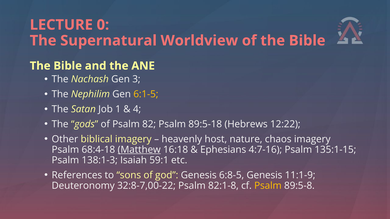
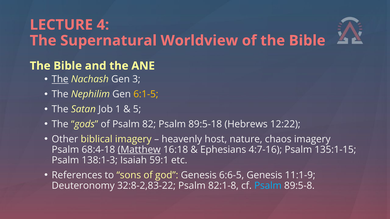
0: 0 -> 4
The at (60, 79) underline: none -> present
4: 4 -> 5
6:8-5: 6:8-5 -> 6:6-5
32:8-7,00-22: 32:8-7,00-22 -> 32:8-2,83-22
Psalm at (268, 186) colour: yellow -> light blue
